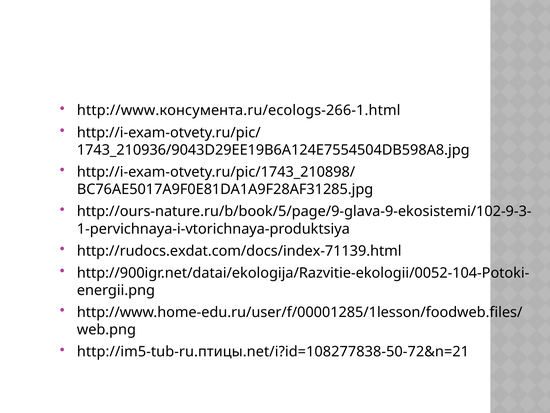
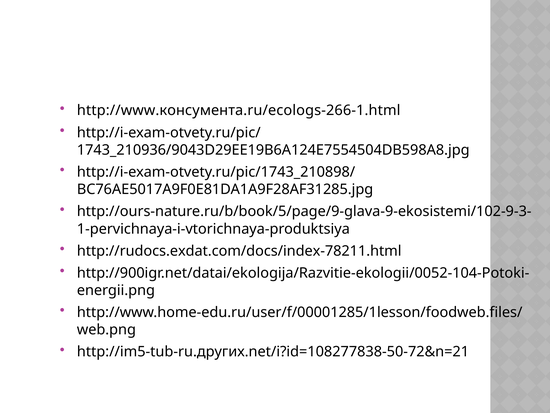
http://rudocs.exdat.com/docs/index-71139.html: http://rudocs.exdat.com/docs/index-71139.html -> http://rudocs.exdat.com/docs/index-78211.html
http://im5-tub-ru.птицы.net/i?id=108277838-50-72&n=21: http://im5-tub-ru.птицы.net/i?id=108277838-50-72&n=21 -> http://im5-tub-ru.других.net/i?id=108277838-50-72&n=21
